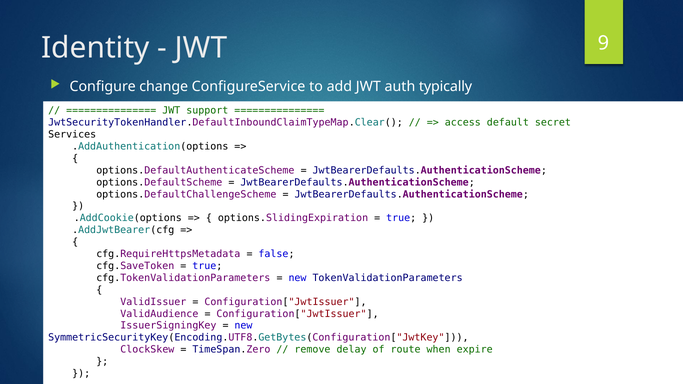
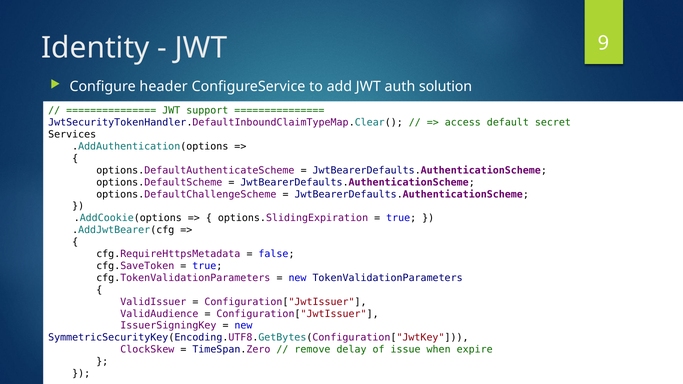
change: change -> header
typically: typically -> solution
route: route -> issue
